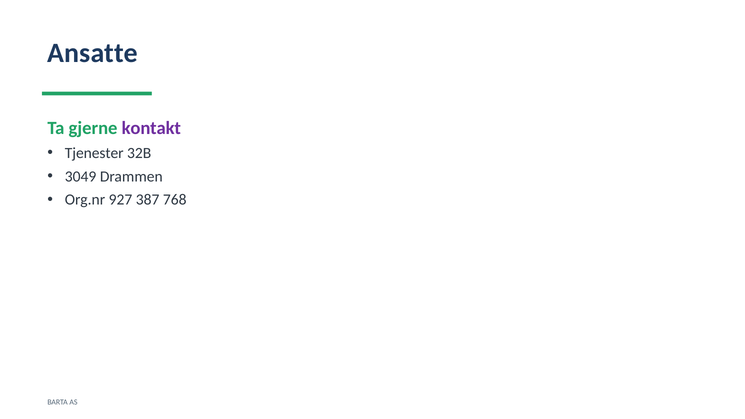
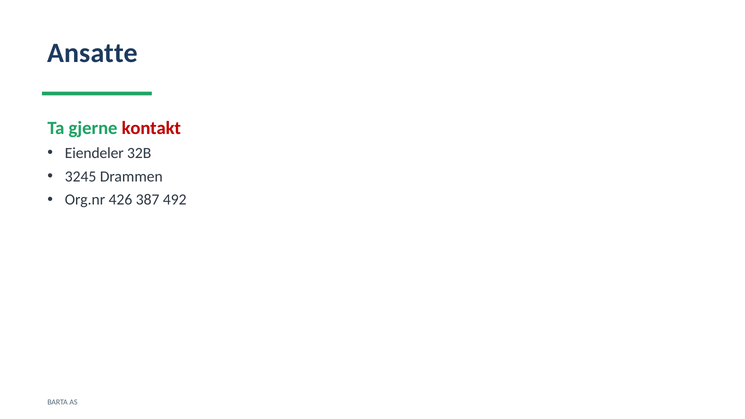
kontakt colour: purple -> red
Tjenester: Tjenester -> Eiendeler
3049: 3049 -> 3245
927: 927 -> 426
768: 768 -> 492
